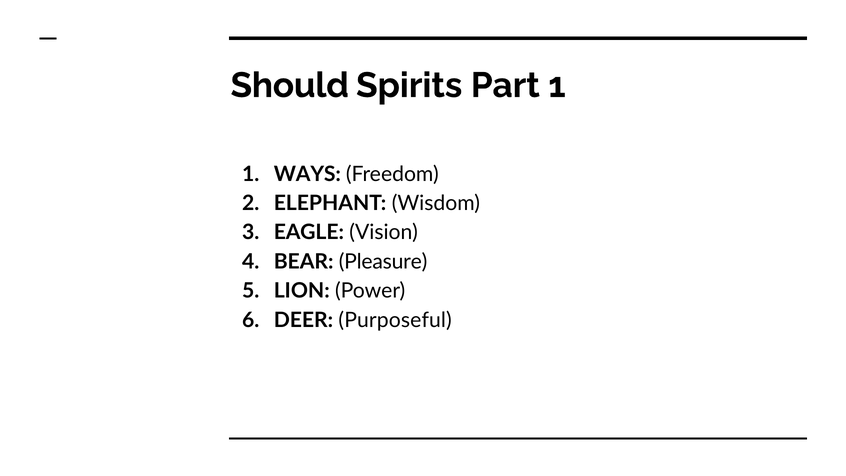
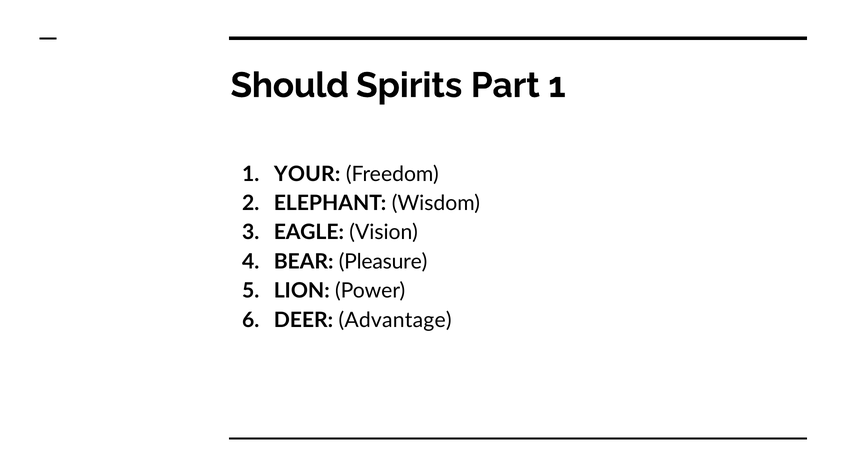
WAYS: WAYS -> YOUR
Purposeful: Purposeful -> Advantage
